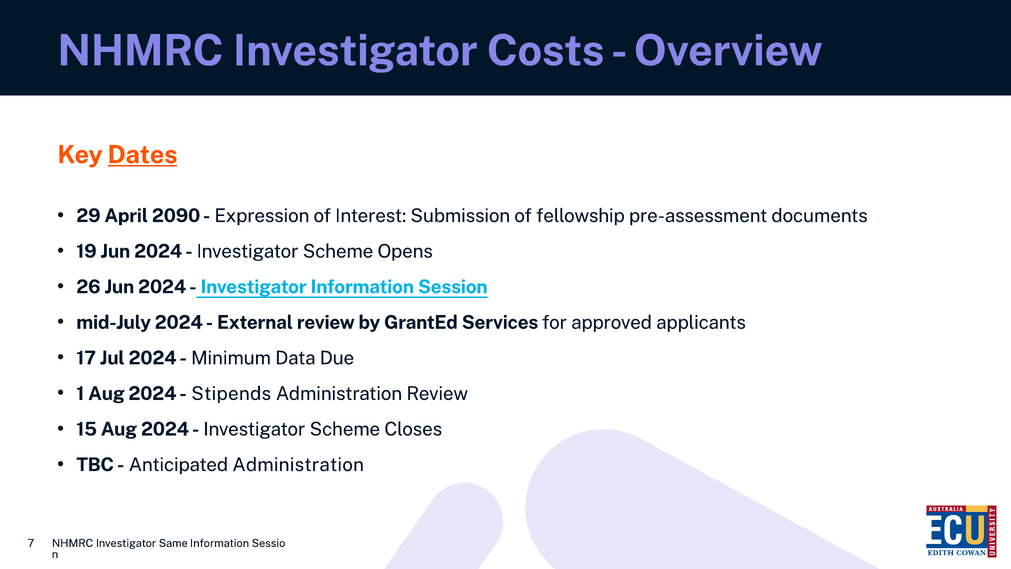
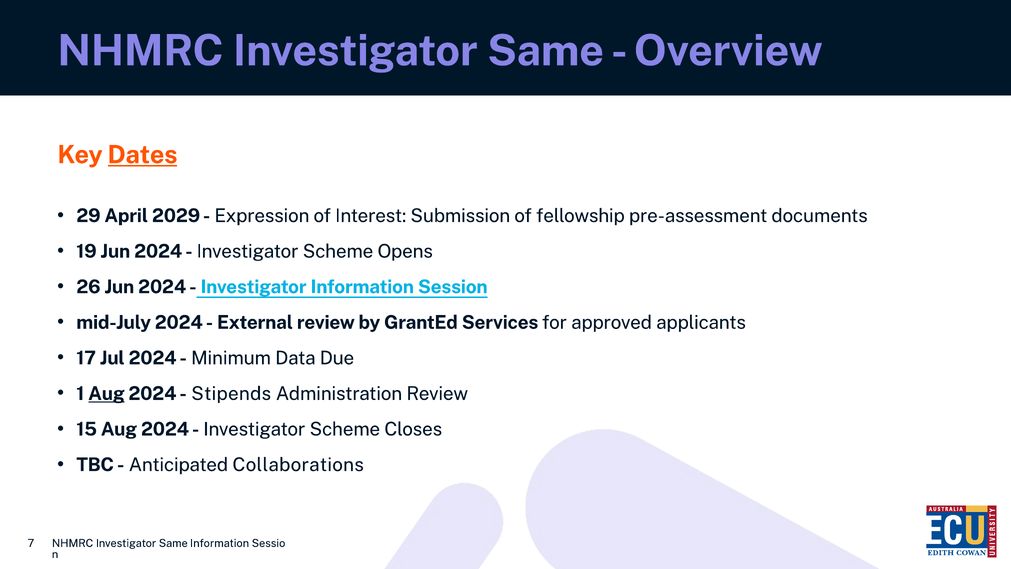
Costs at (546, 51): Costs -> Same
2090: 2090 -> 2029
Aug at (106, 393) underline: none -> present
Anticipated Administration: Administration -> Collaborations
